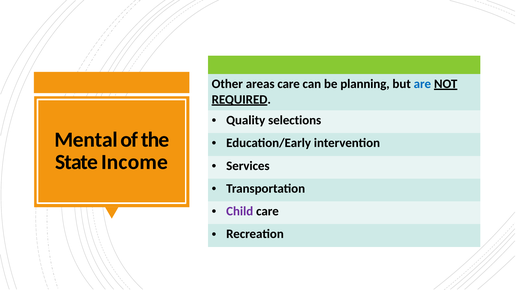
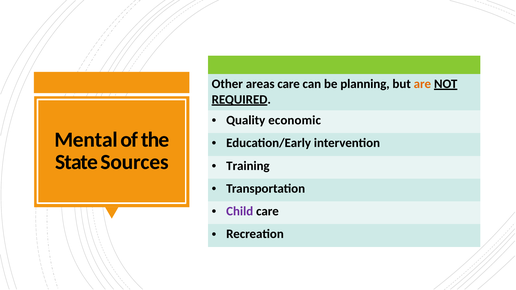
are colour: blue -> orange
selections: selections -> economic
Income: Income -> Sources
Services: Services -> Training
